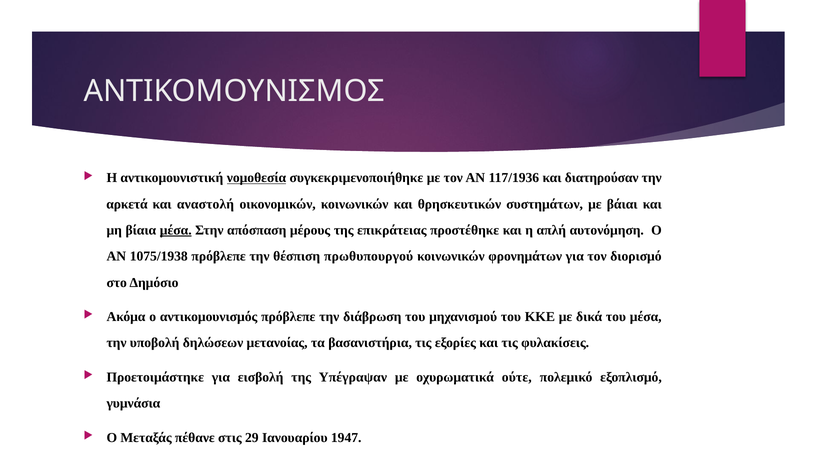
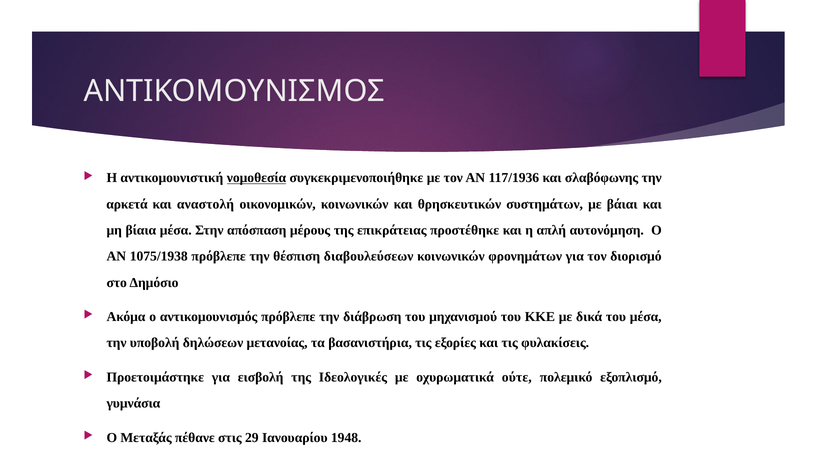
διατηρούσαν: διατηρούσαν -> σλαβόφωνης
μέσα at (176, 230) underline: present -> none
πρωθυπουργού: πρωθυπουργού -> διαβουλεύσεων
Υπέγραψαν: Υπέγραψαν -> Ιδεολογικές
1947: 1947 -> 1948
